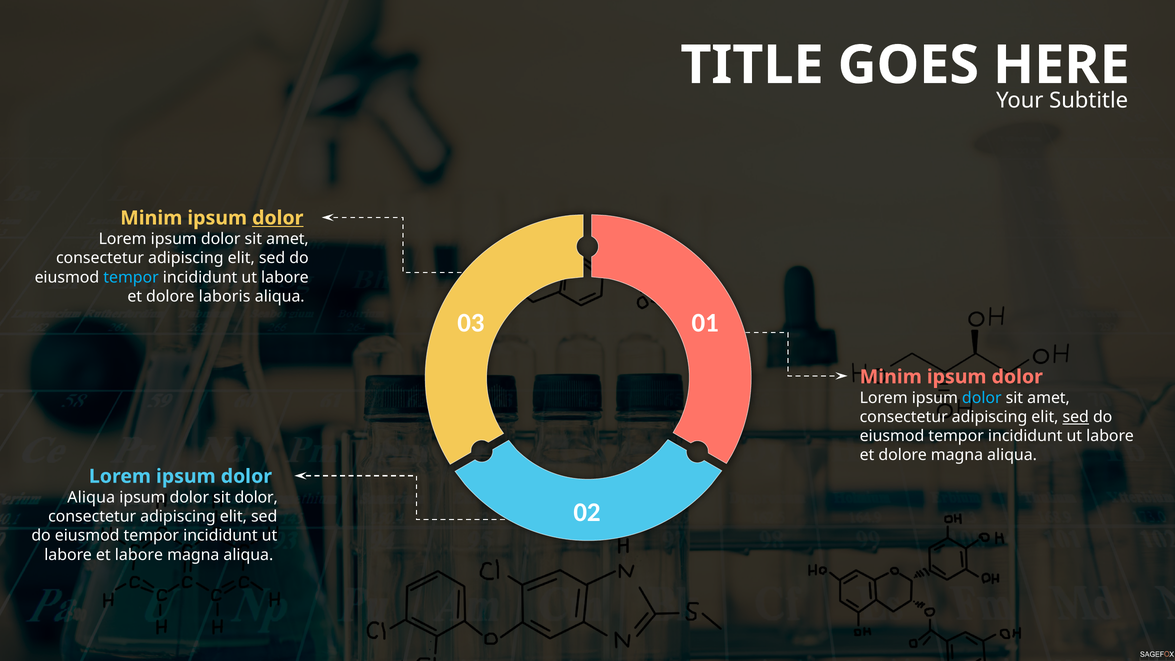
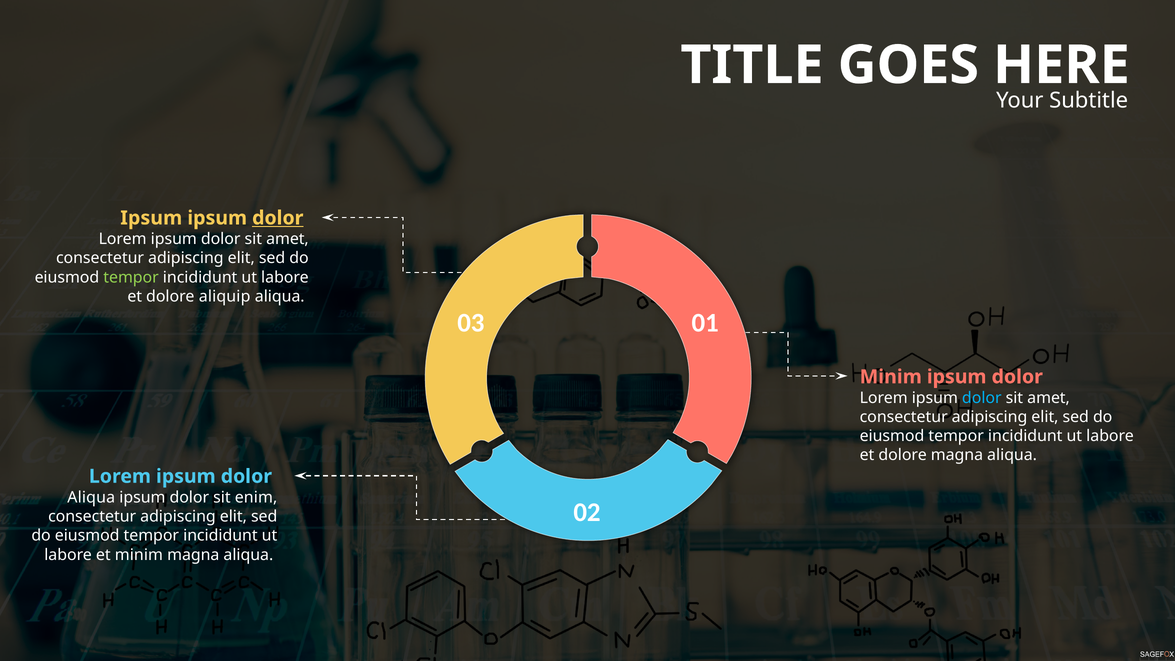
Minim at (151, 218): Minim -> Ipsum
tempor at (131, 277) colour: light blue -> light green
laboris: laboris -> aliquip
sed at (1076, 417) underline: present -> none
sit dolor: dolor -> enim
et labore: labore -> minim
